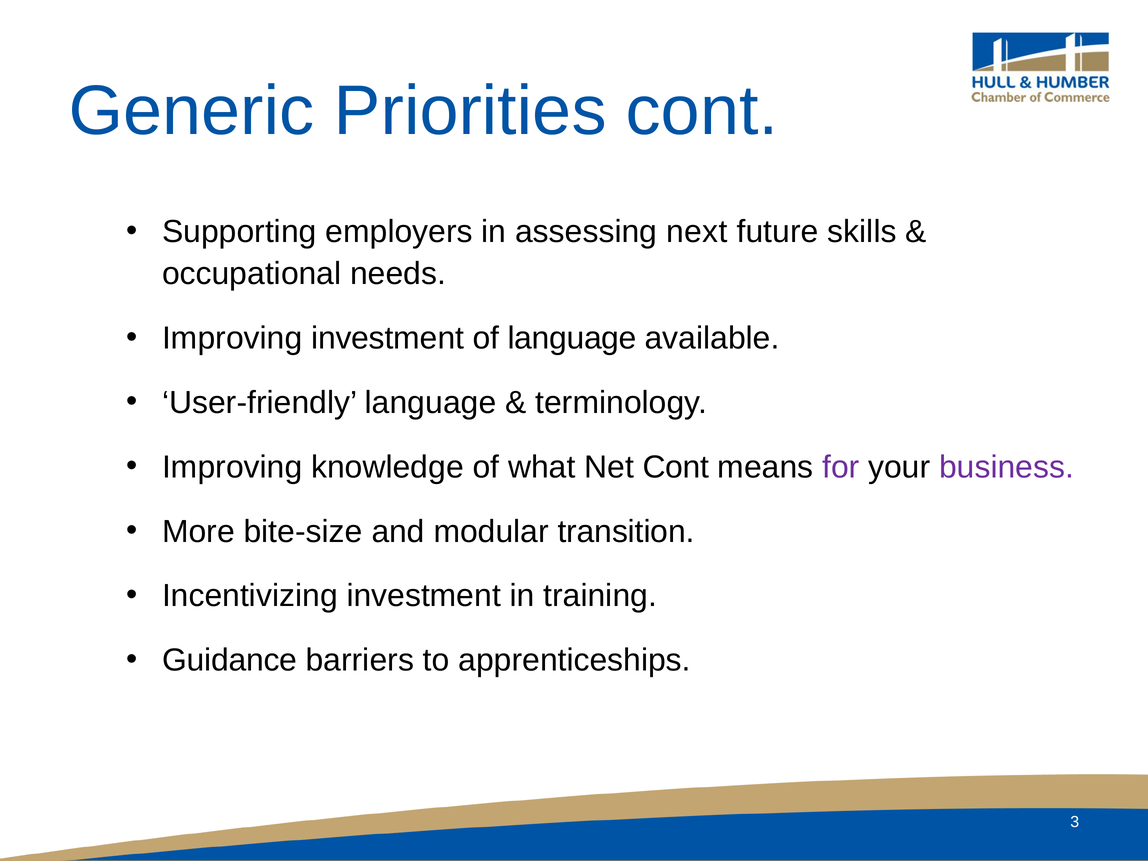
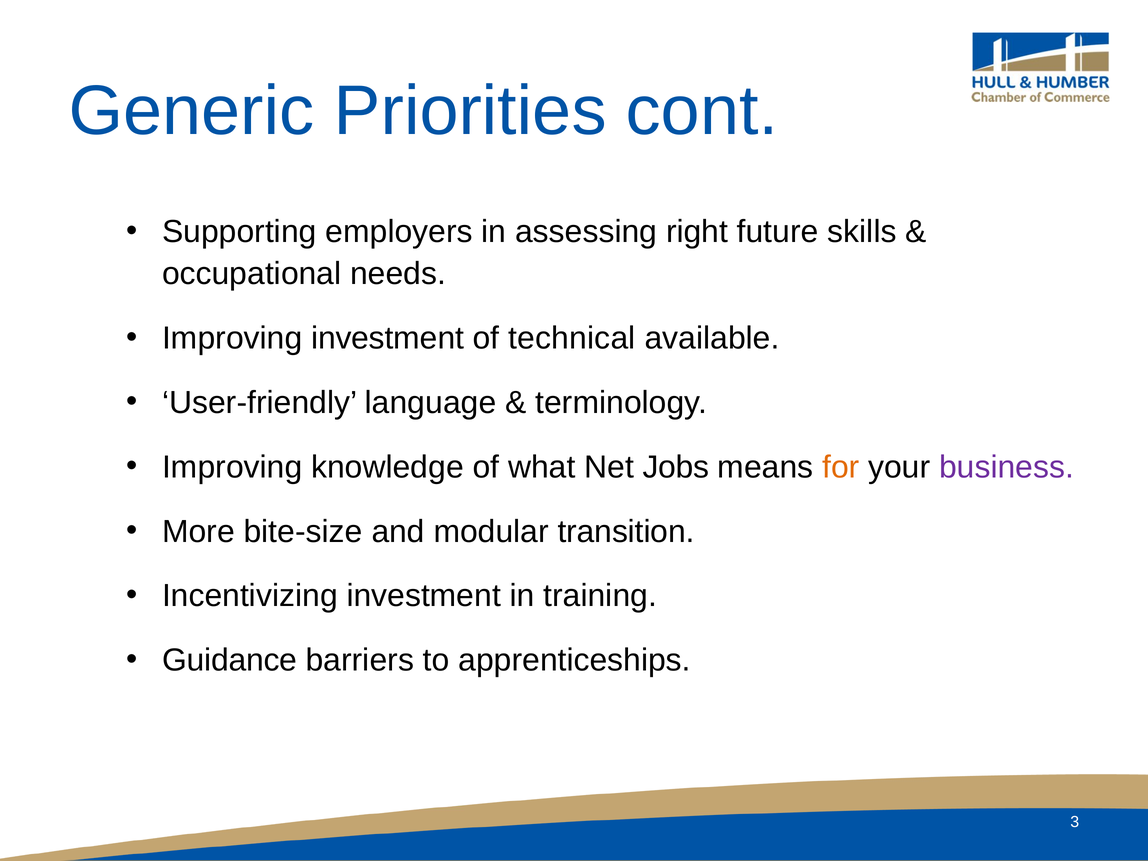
next: next -> right
of language: language -> technical
Net Cont: Cont -> Jobs
for colour: purple -> orange
